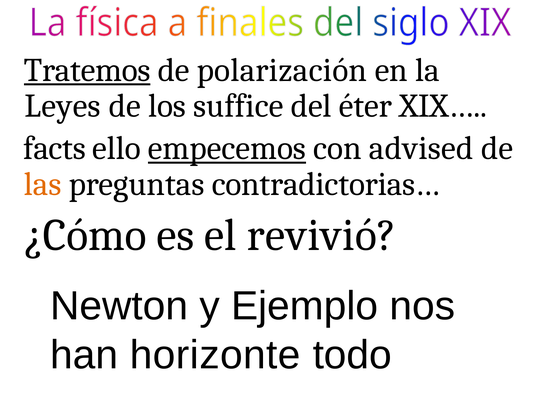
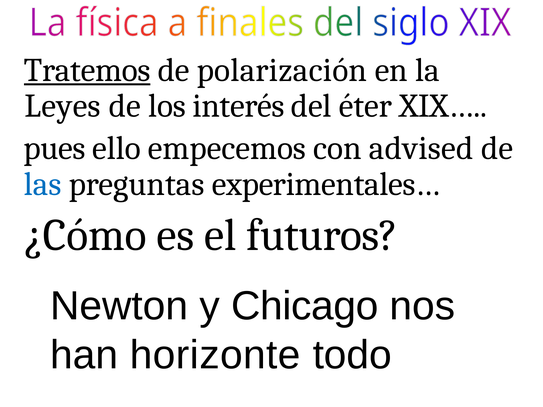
suffice: suffice -> interés
facts: facts -> pues
empecemos underline: present -> none
las colour: orange -> blue
contradictorias…: contradictorias… -> experimentales…
revivió: revivió -> futuros
Ejemplo: Ejemplo -> Chicago
